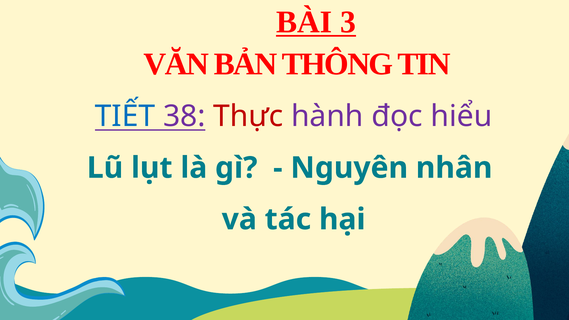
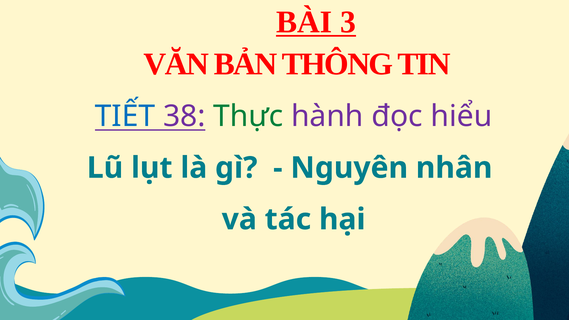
Thực colour: red -> green
